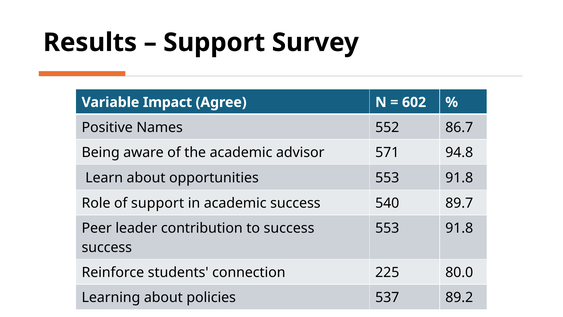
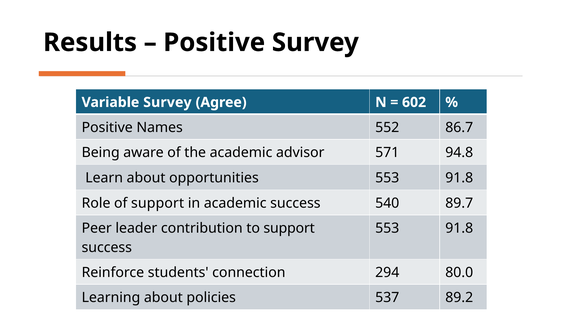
Support at (214, 42): Support -> Positive
Variable Impact: Impact -> Survey
to success: success -> support
225: 225 -> 294
